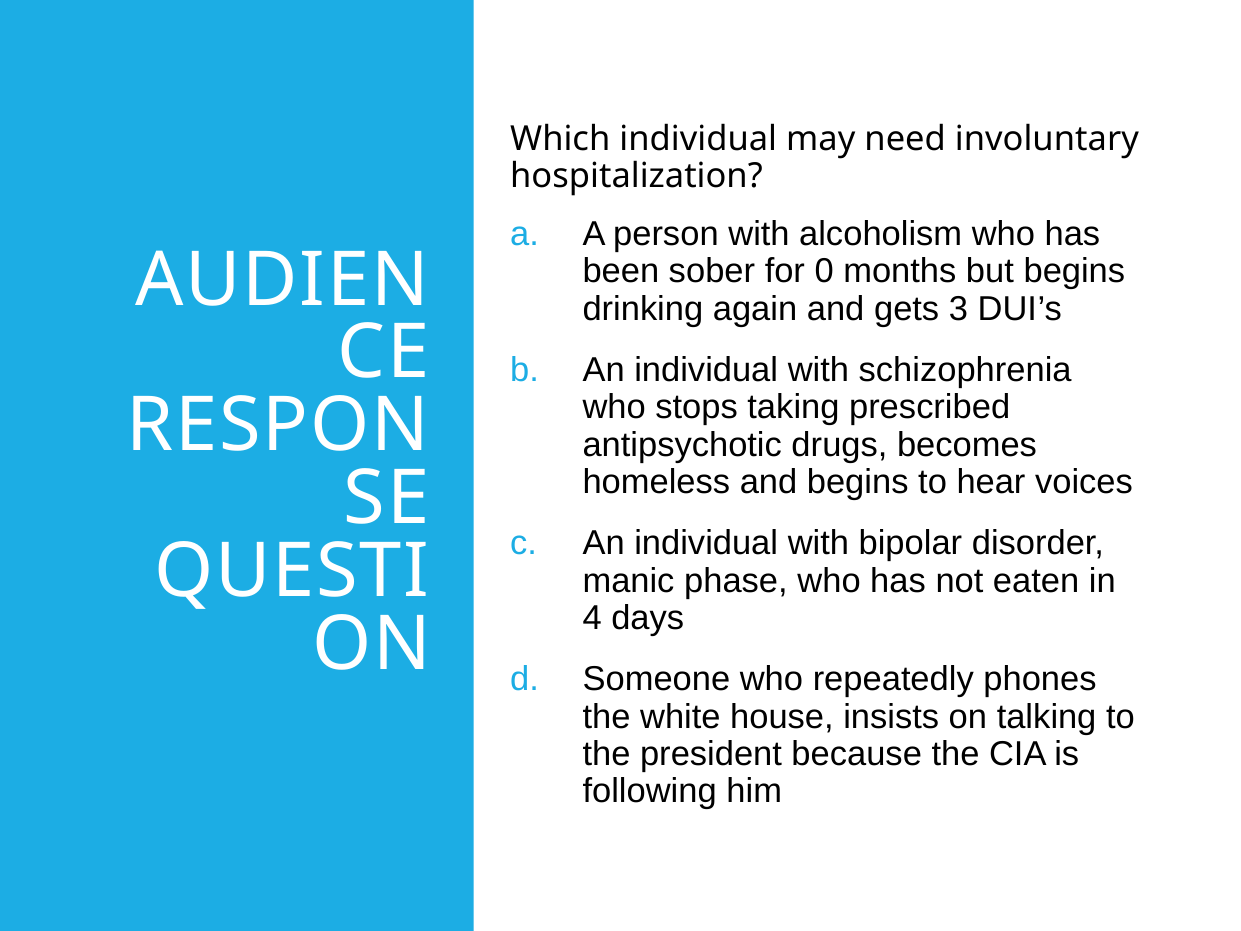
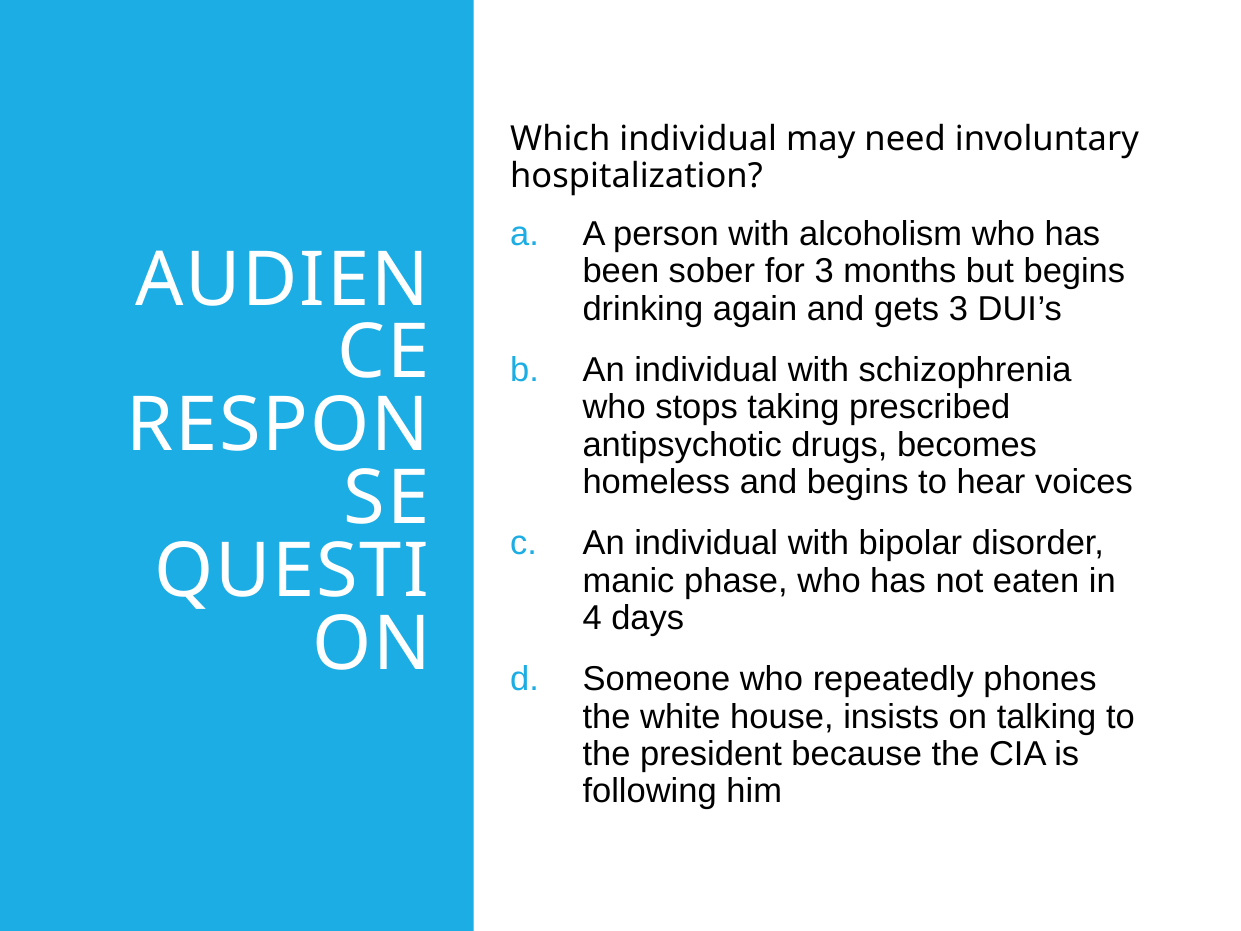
for 0: 0 -> 3
